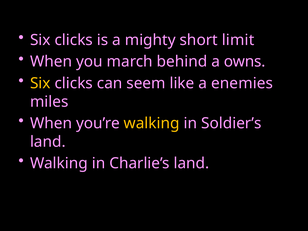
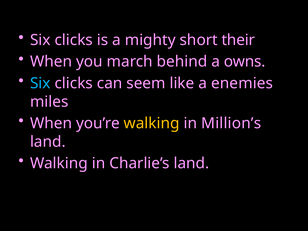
limit: limit -> their
Six at (40, 83) colour: yellow -> light blue
Soldier’s: Soldier’s -> Million’s
